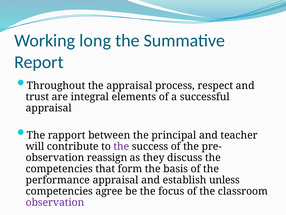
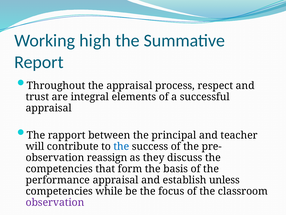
long: long -> high
the at (121, 146) colour: purple -> blue
agree: agree -> while
